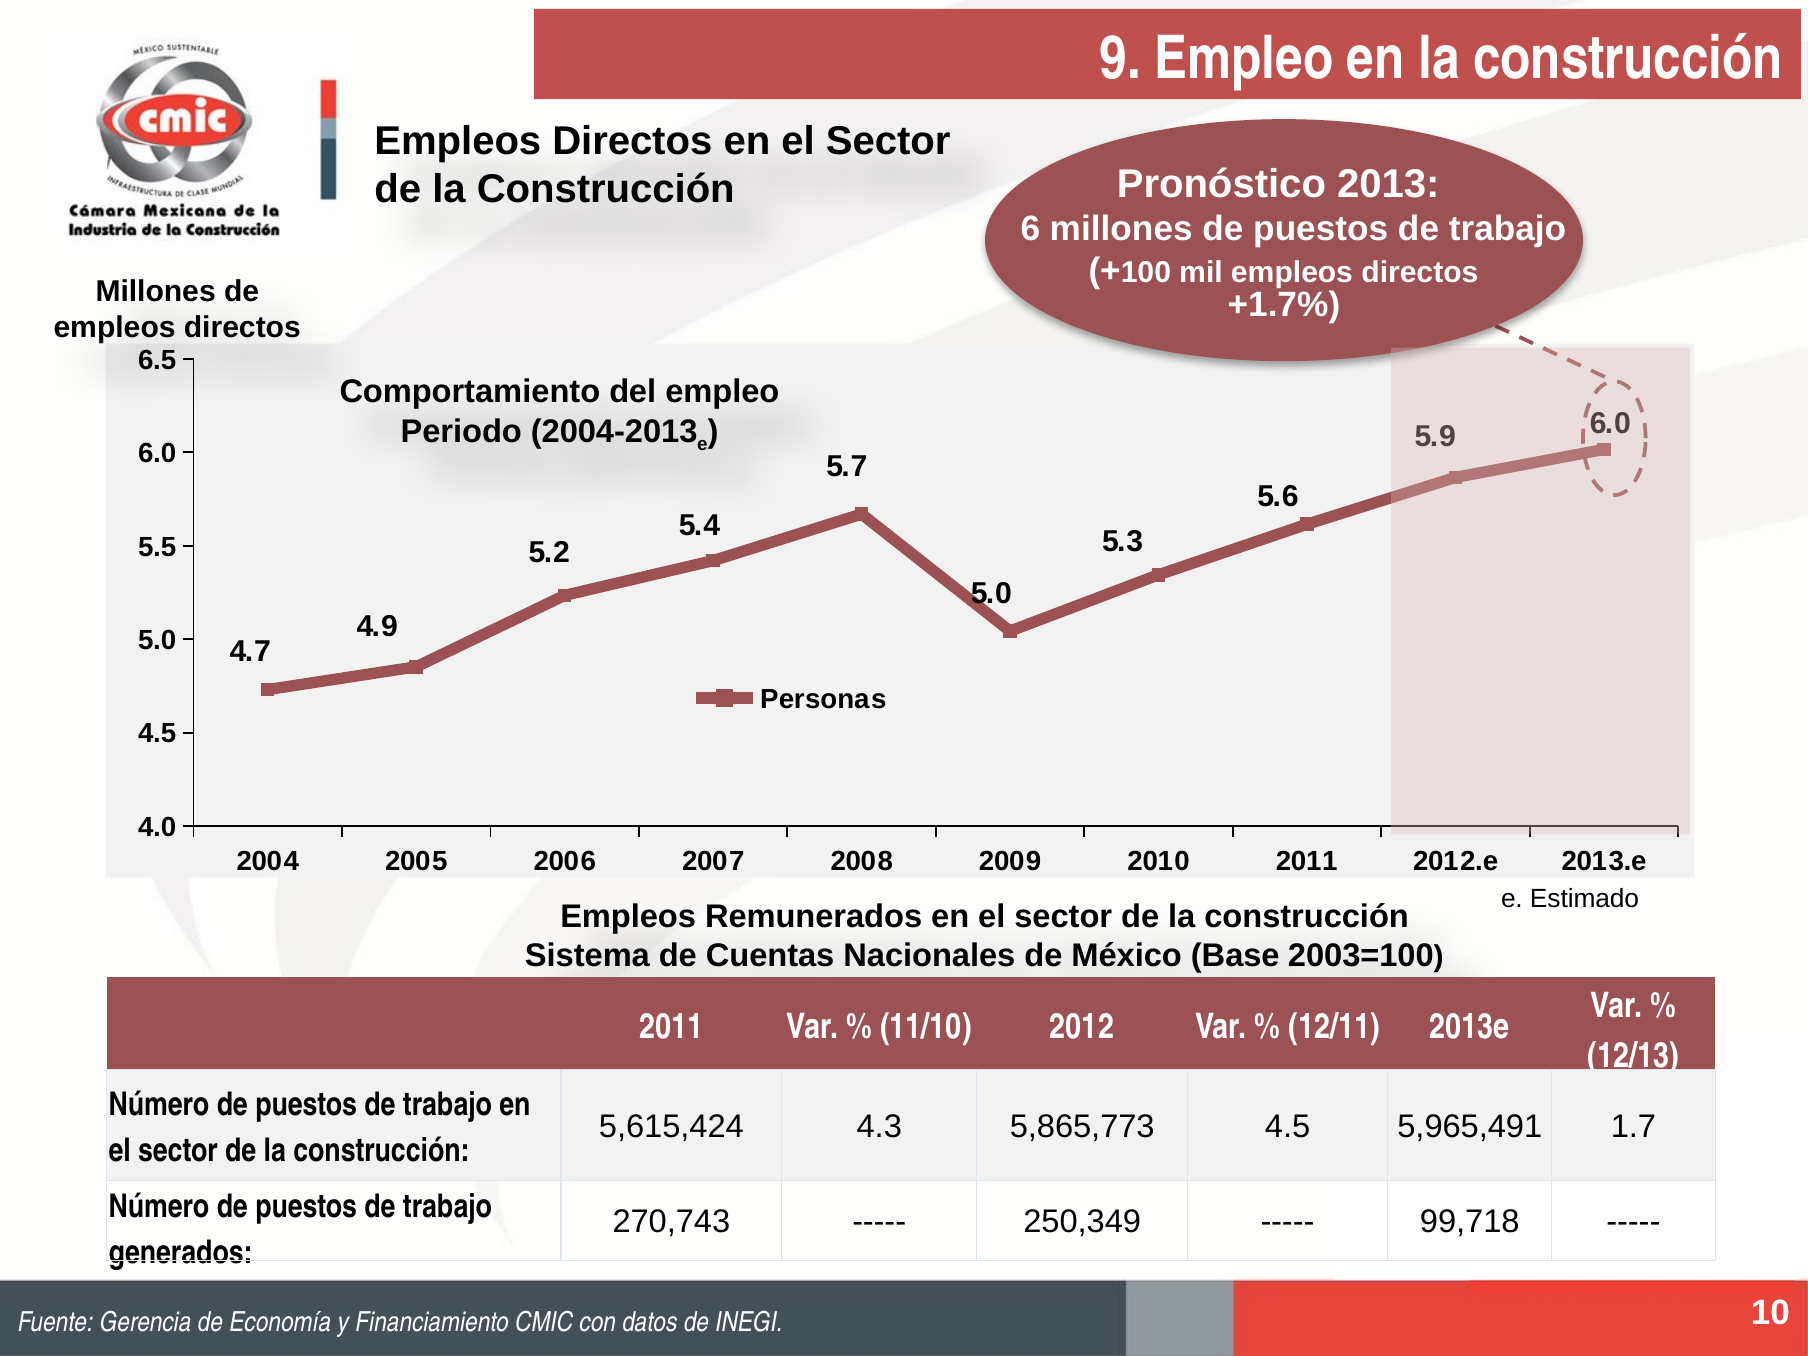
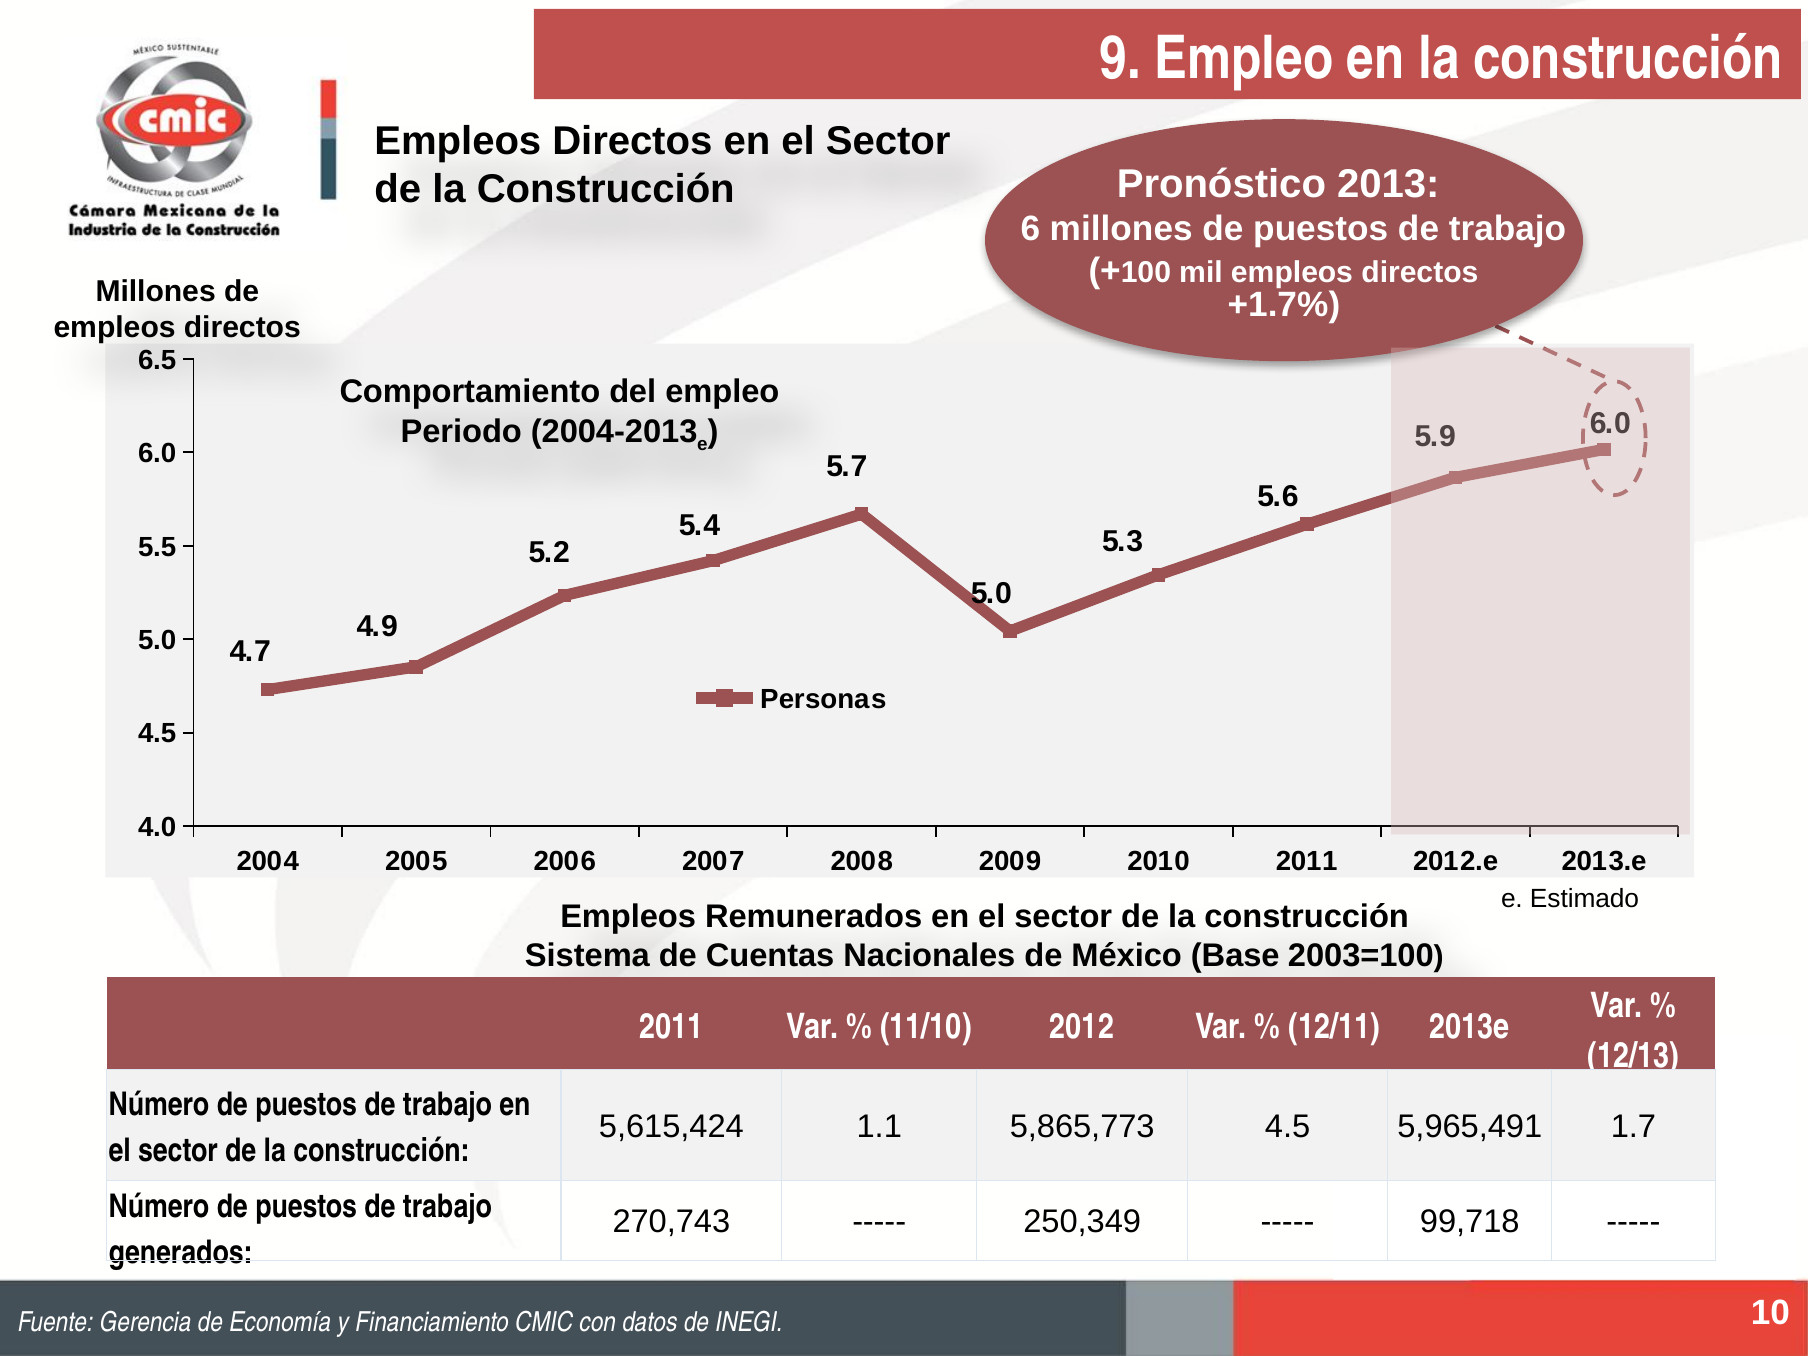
4.3: 4.3 -> 1.1
